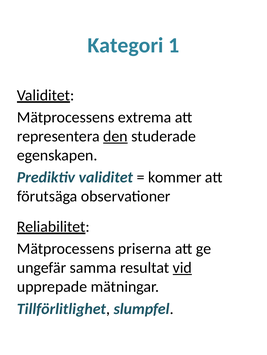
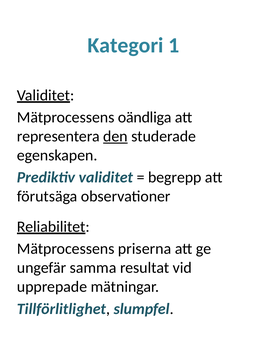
extrema: extrema -> oändliga
kommer: kommer -> begrepp
vid underline: present -> none
